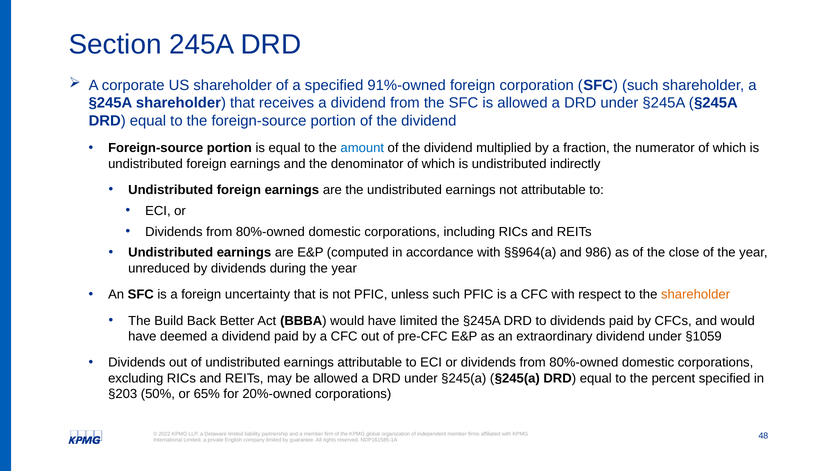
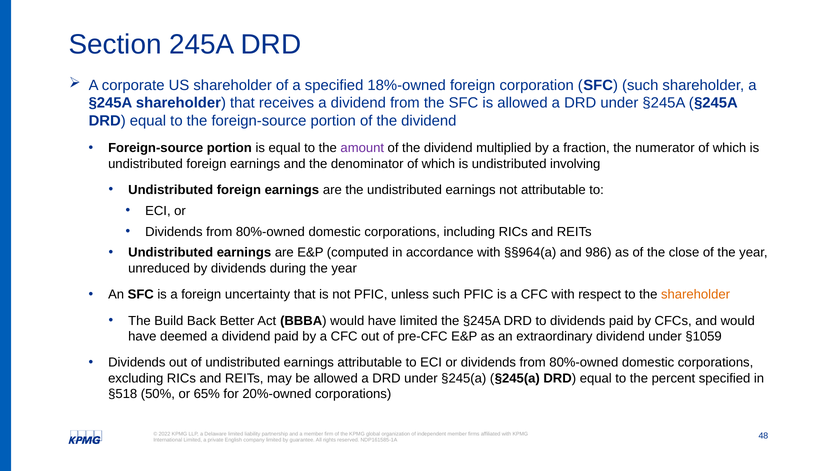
91%-owned: 91%-owned -> 18%-owned
amount colour: blue -> purple
indirectly: indirectly -> involving
§203: §203 -> §518
